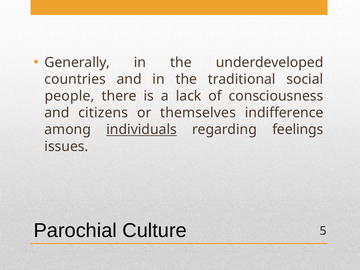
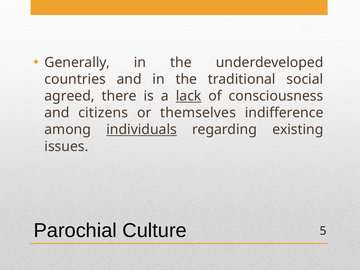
people: people -> agreed
lack underline: none -> present
feelings: feelings -> existing
